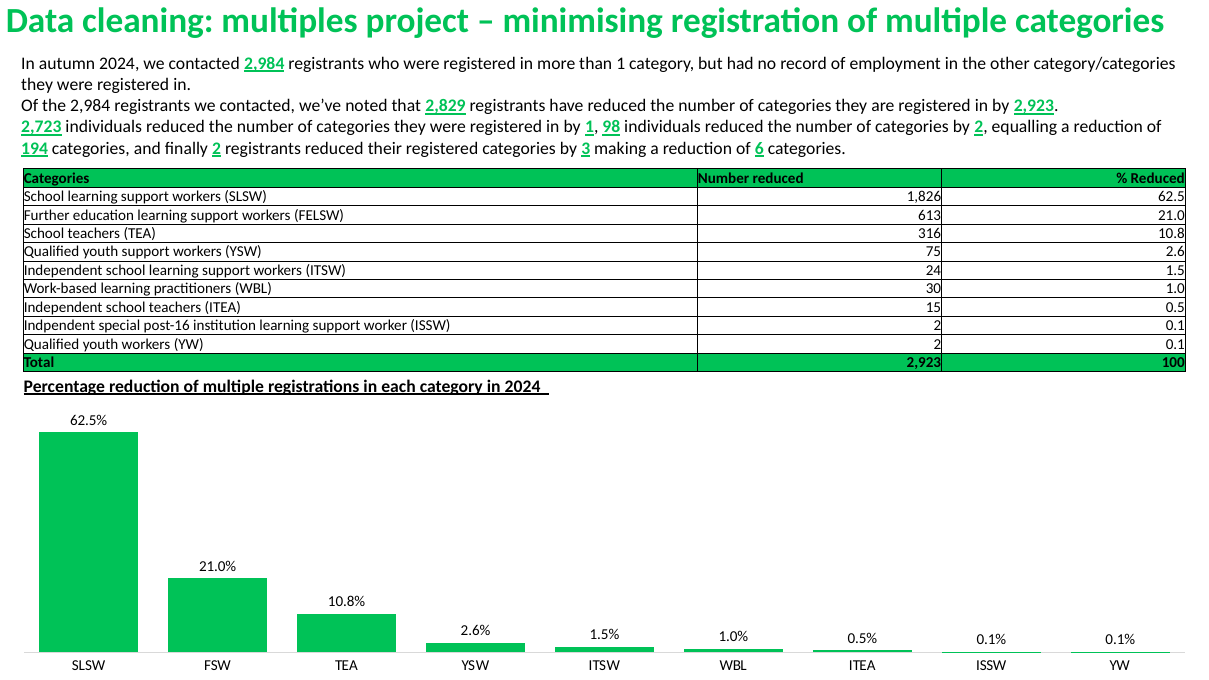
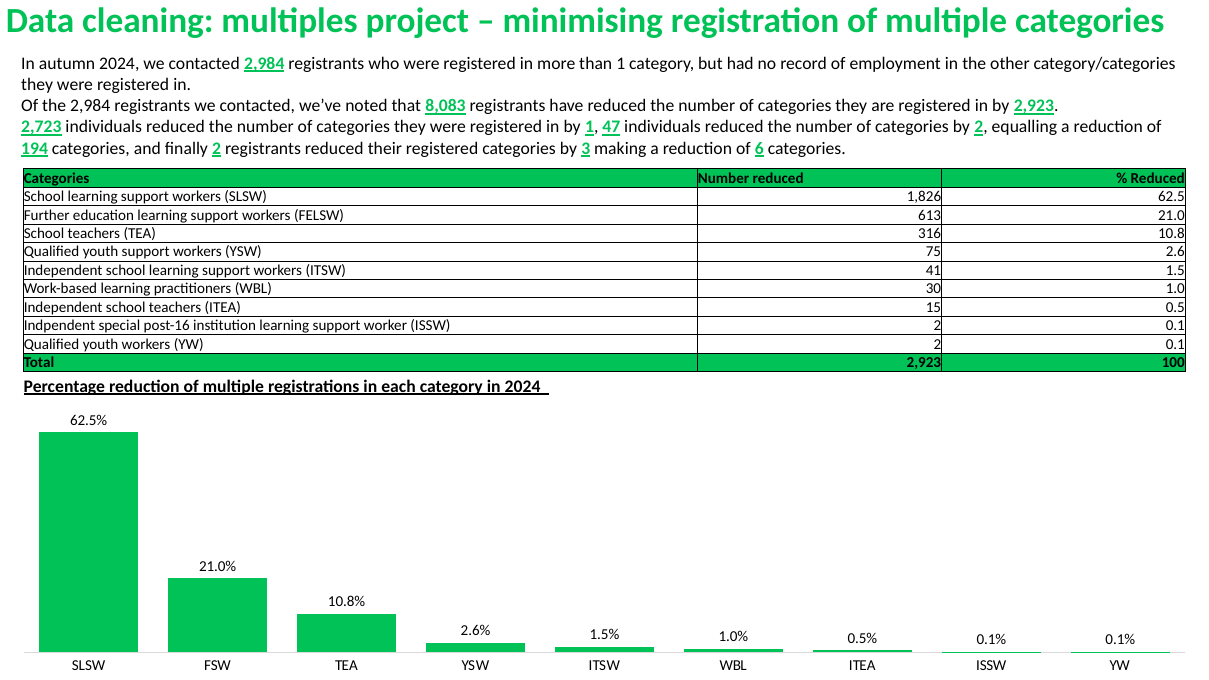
2,829: 2,829 -> 8,083
98: 98 -> 47
24: 24 -> 41
